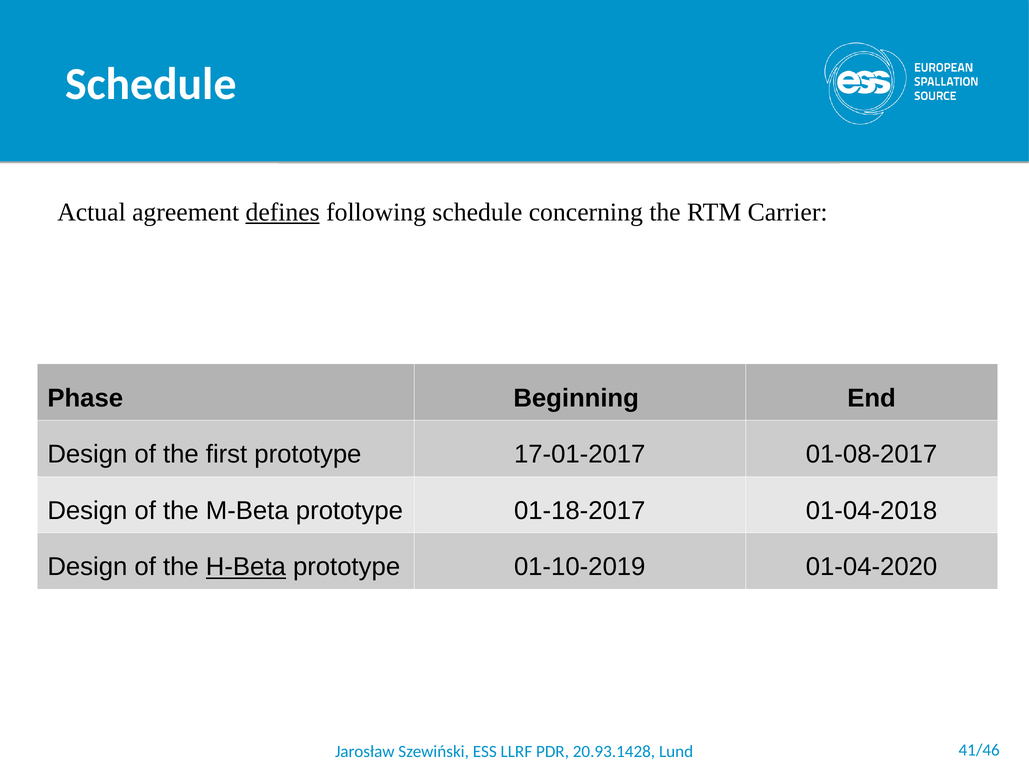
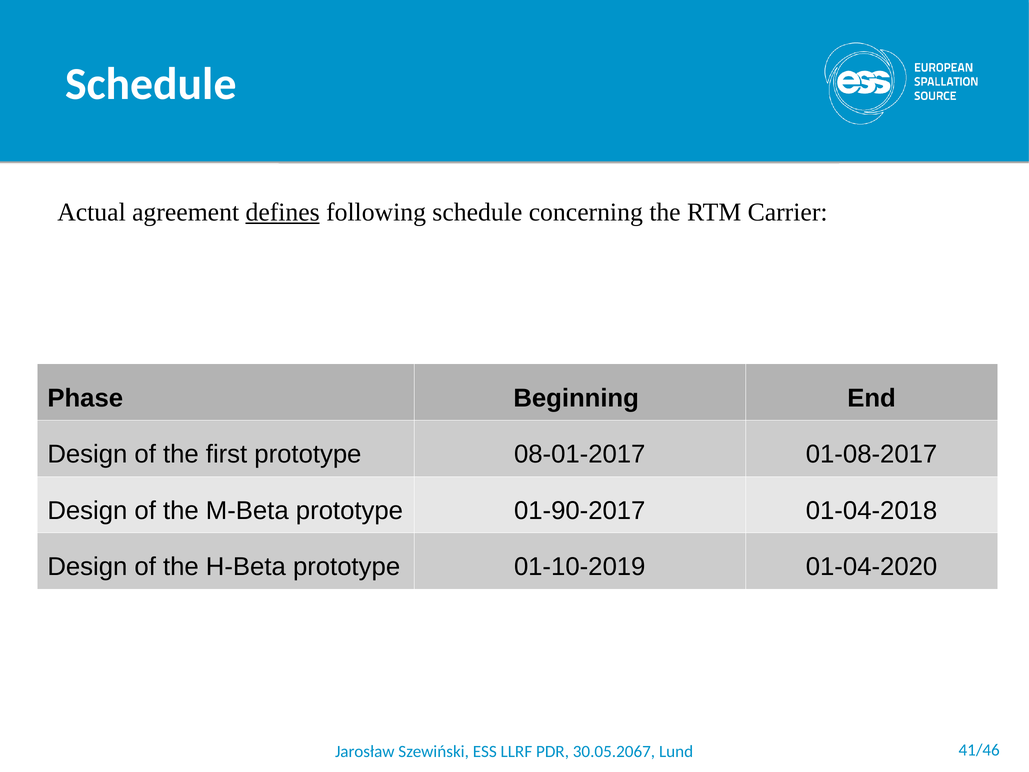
17-01-2017: 17-01-2017 -> 08-01-2017
01-18-2017: 01-18-2017 -> 01-90-2017
H-Beta underline: present -> none
20.93.1428: 20.93.1428 -> 30.05.2067
